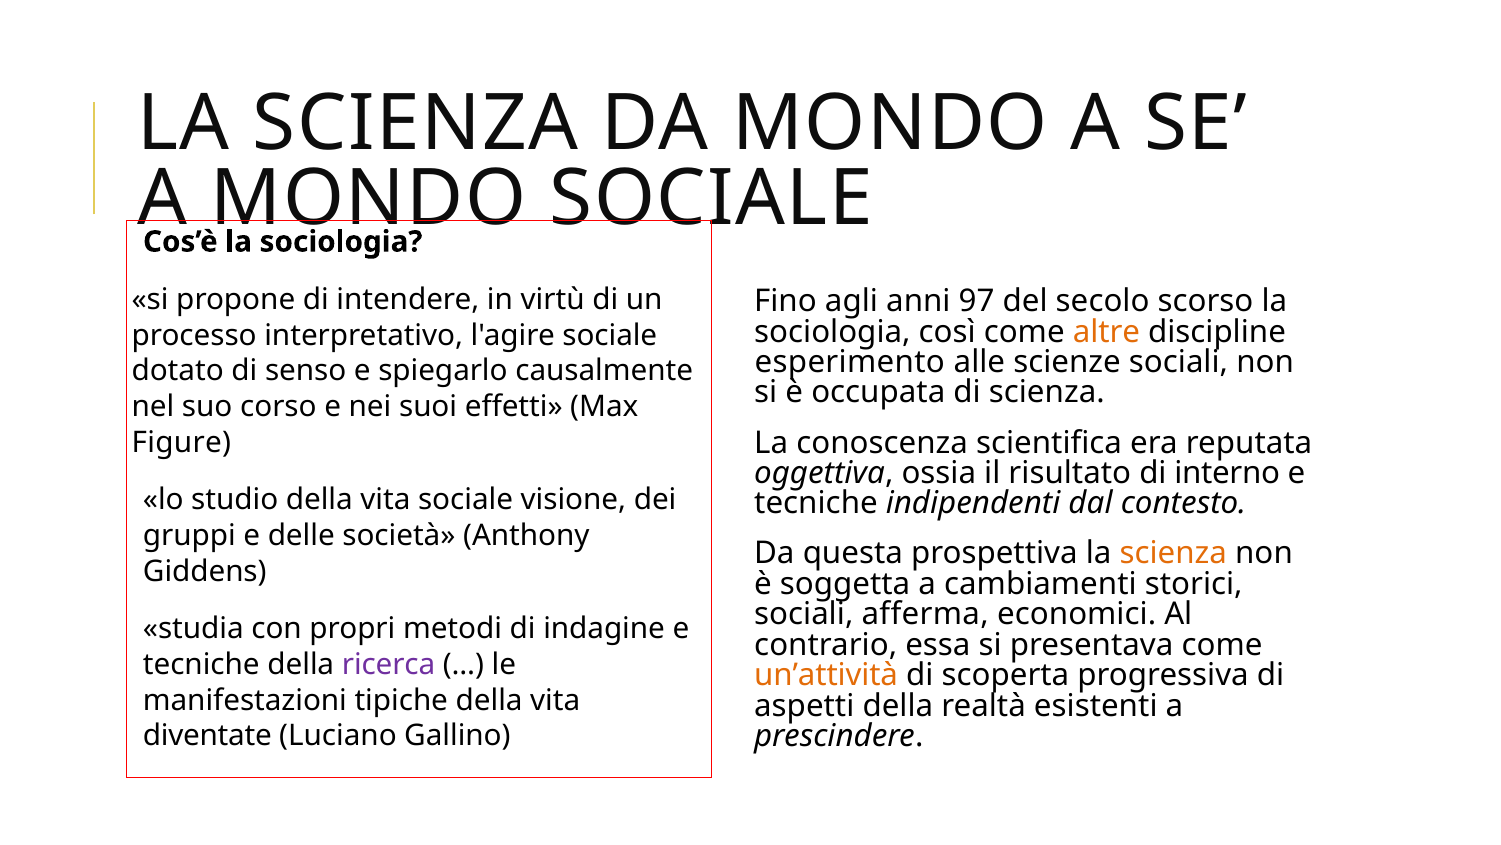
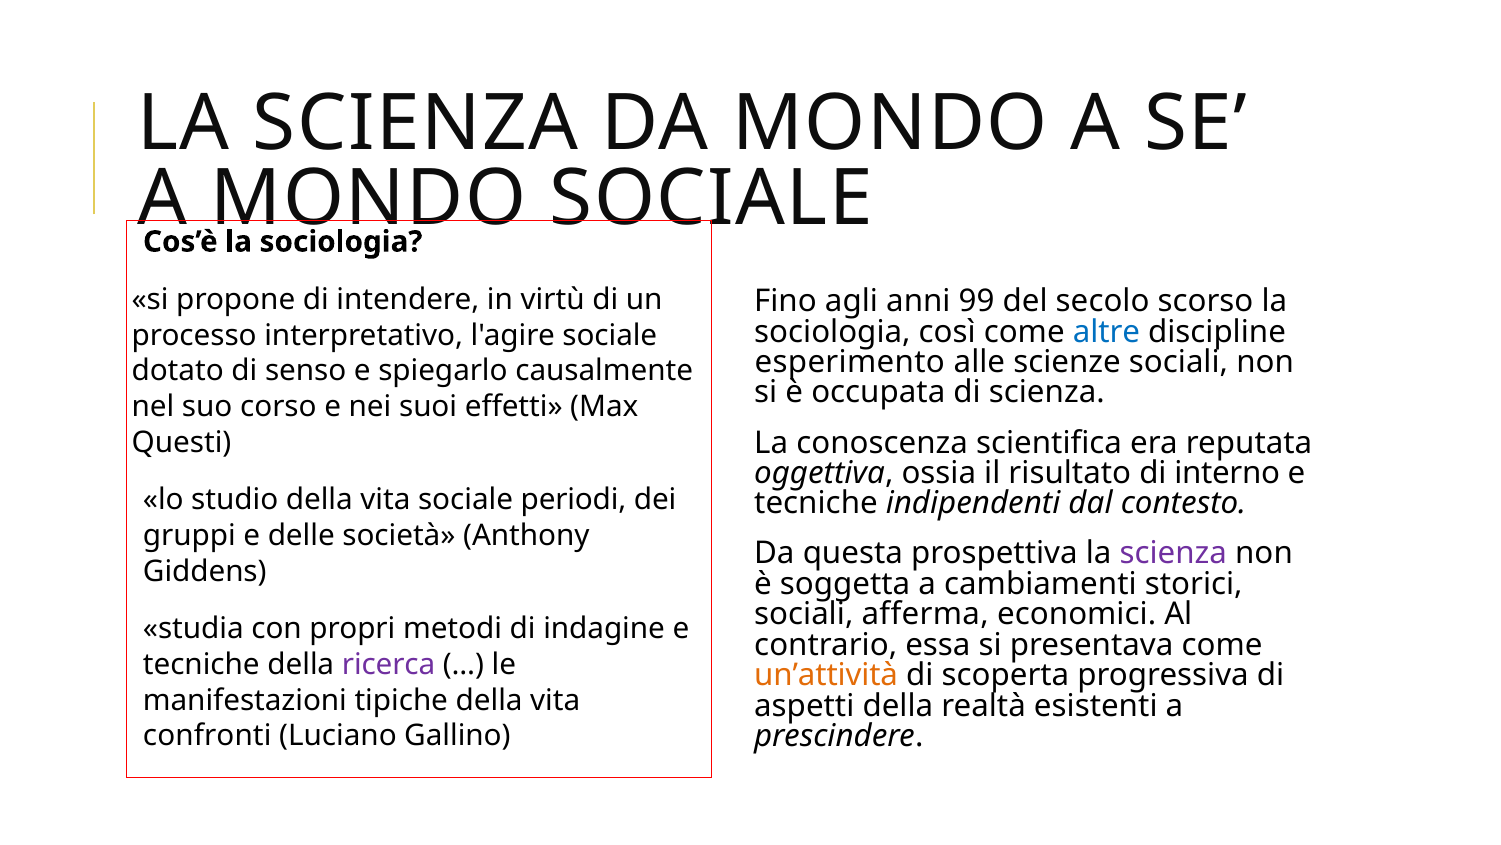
97: 97 -> 99
altre colour: orange -> blue
Figure: Figure -> Questi
visione: visione -> periodi
scienza at (1173, 553) colour: orange -> purple
diventate: diventate -> confronti
